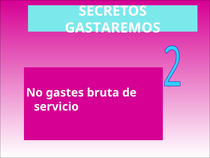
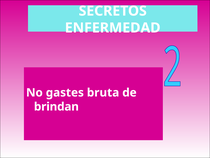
GASTAREMOS: GASTAREMOS -> ENFERMEDAD
servicio: servicio -> brindan
